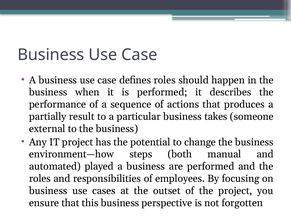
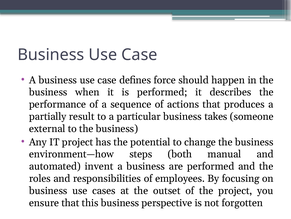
defines roles: roles -> force
played: played -> invent
